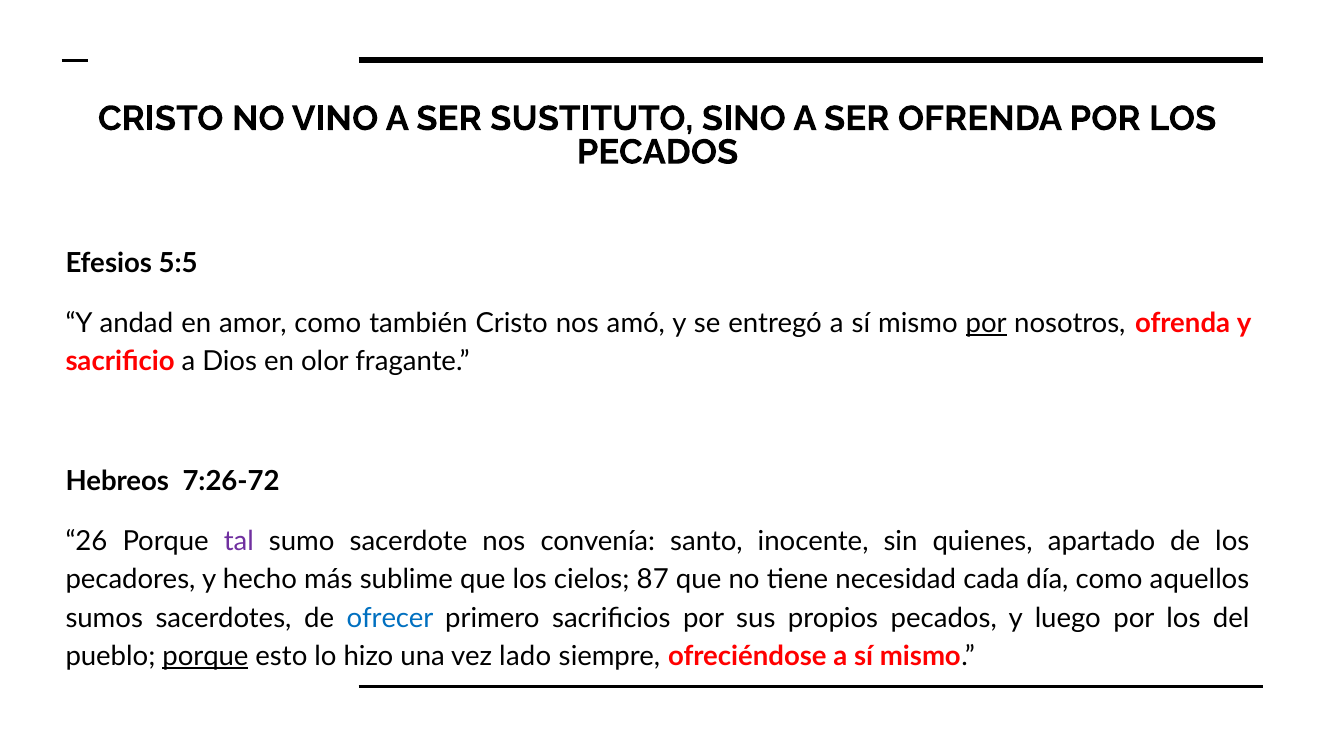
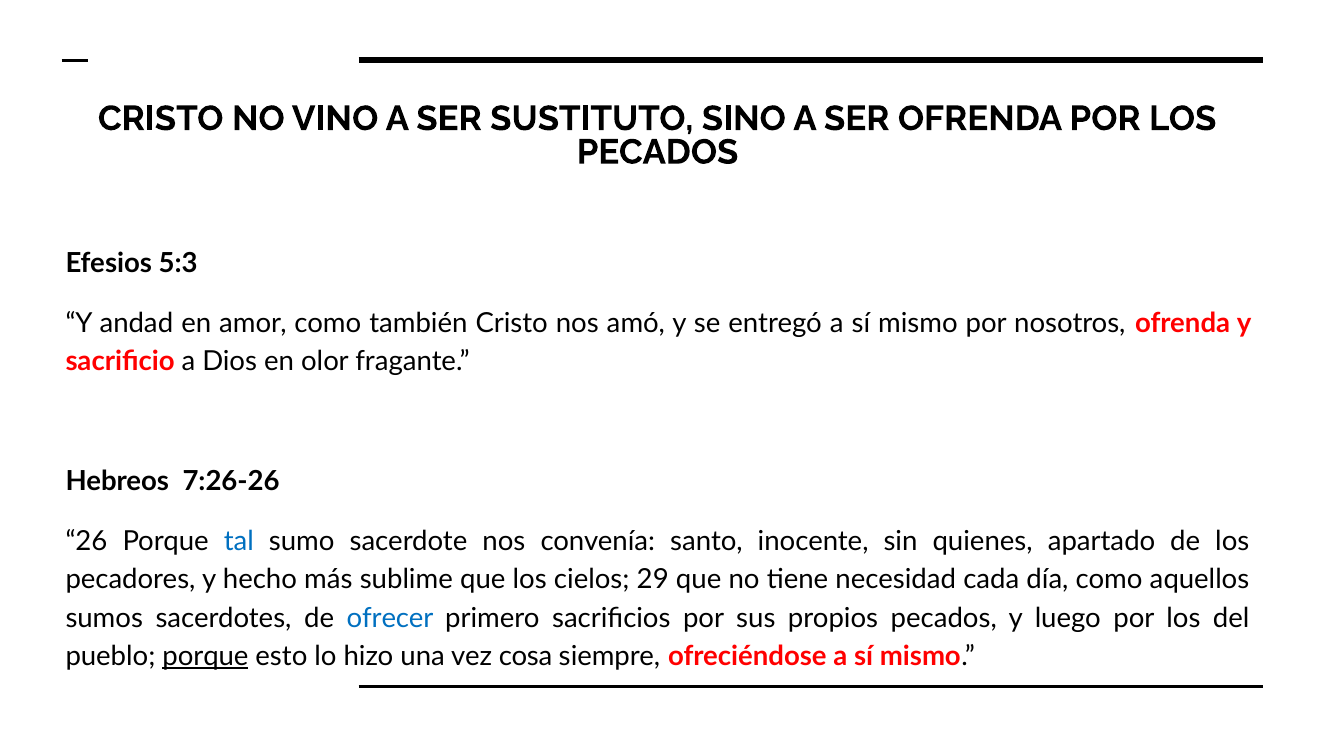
5:5: 5:5 -> 5:3
por at (986, 323) underline: present -> none
7:26-72: 7:26-72 -> 7:26-26
tal colour: purple -> blue
87: 87 -> 29
lado: lado -> cosa
